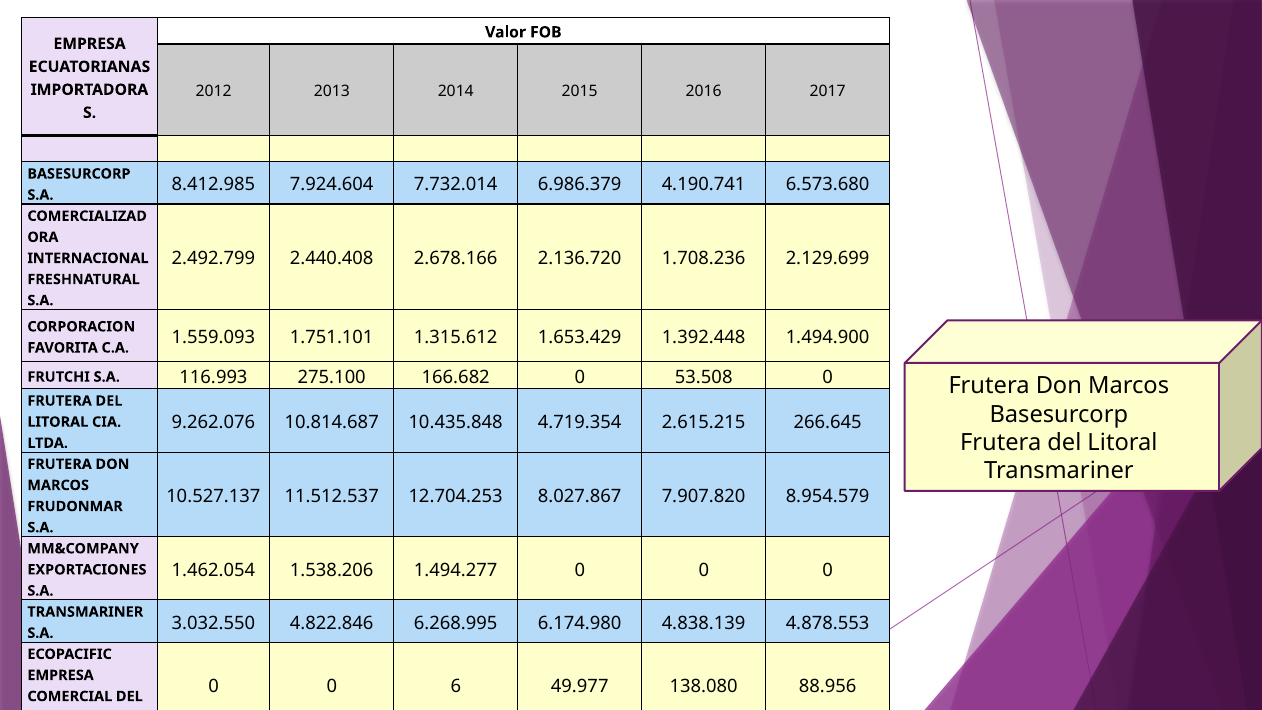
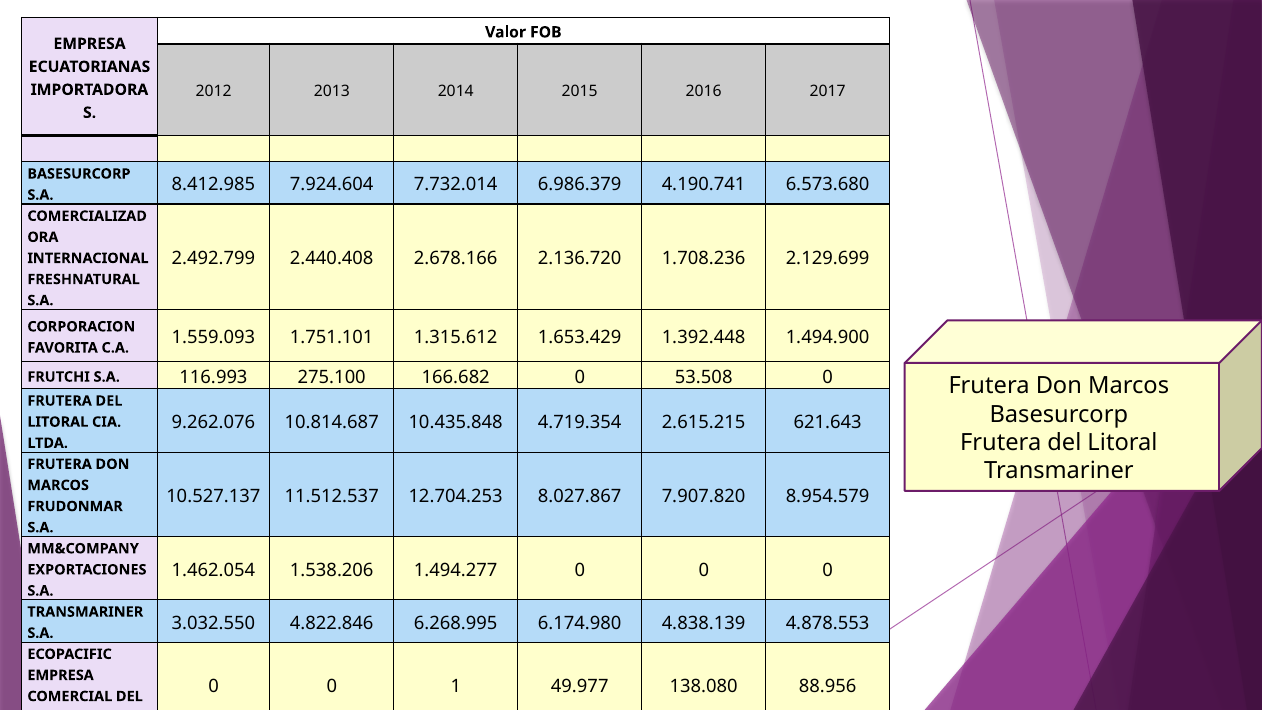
266.645: 266.645 -> 621.643
6: 6 -> 1
